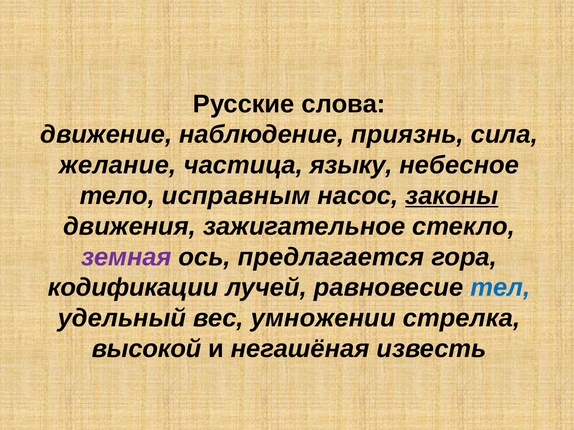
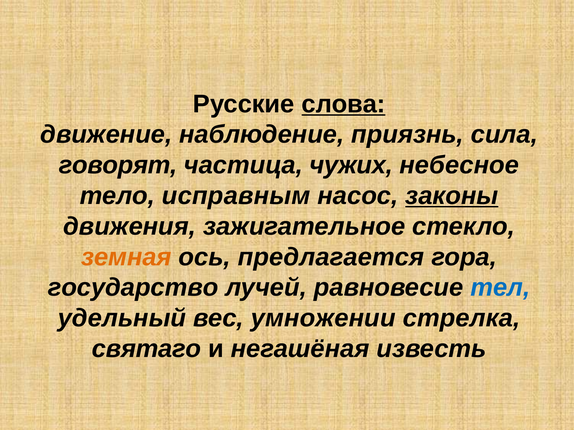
слова underline: none -> present
желание: желание -> говорят
языку: языку -> чужих
земная colour: purple -> orange
кодификации: кодификации -> государство
высокой: высокой -> святаго
